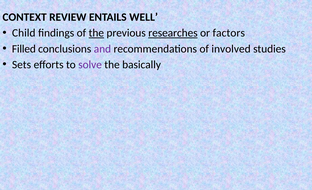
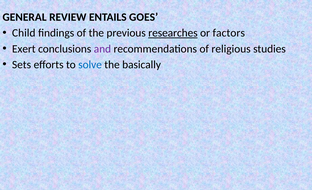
CONTEXT: CONTEXT -> GENERAL
WELL: WELL -> GOES
the at (96, 33) underline: present -> none
Filled: Filled -> Exert
involved: involved -> religious
solve colour: purple -> blue
